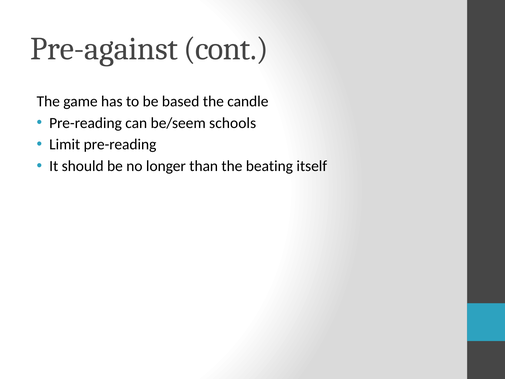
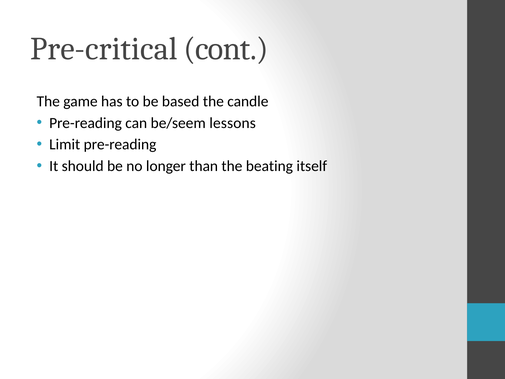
Pre-against: Pre-against -> Pre-critical
schools: schools -> lessons
